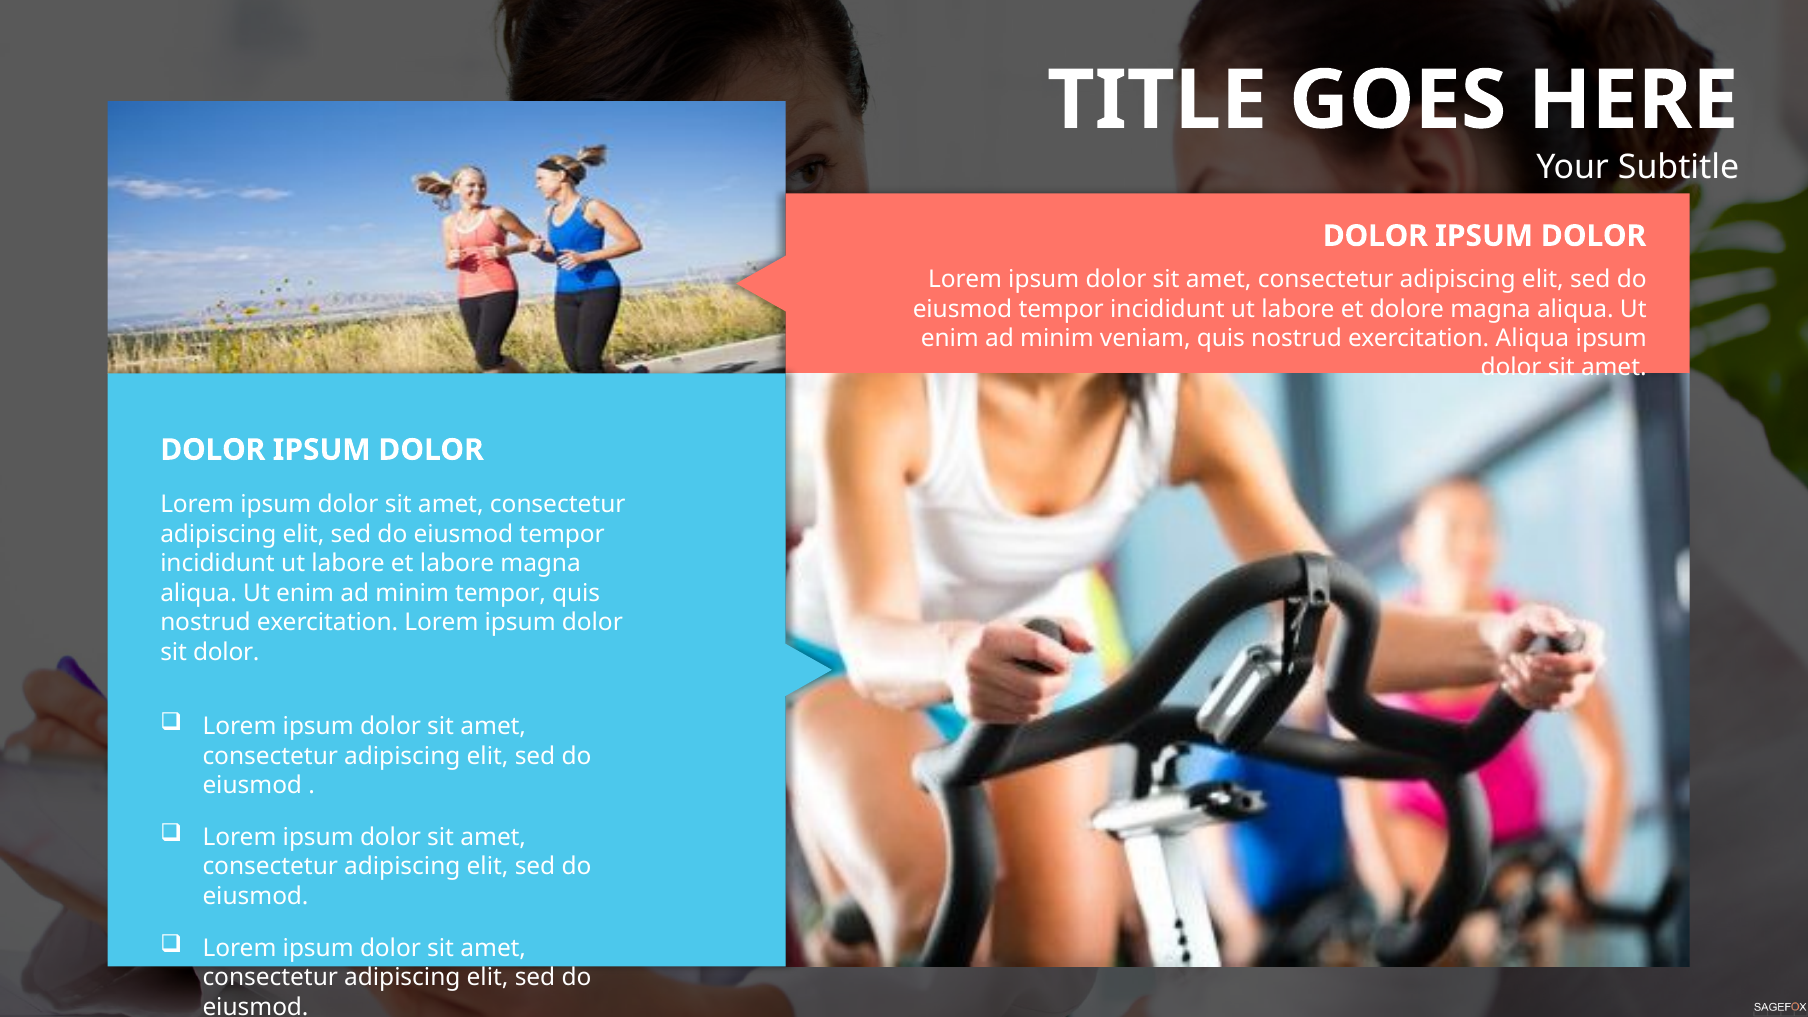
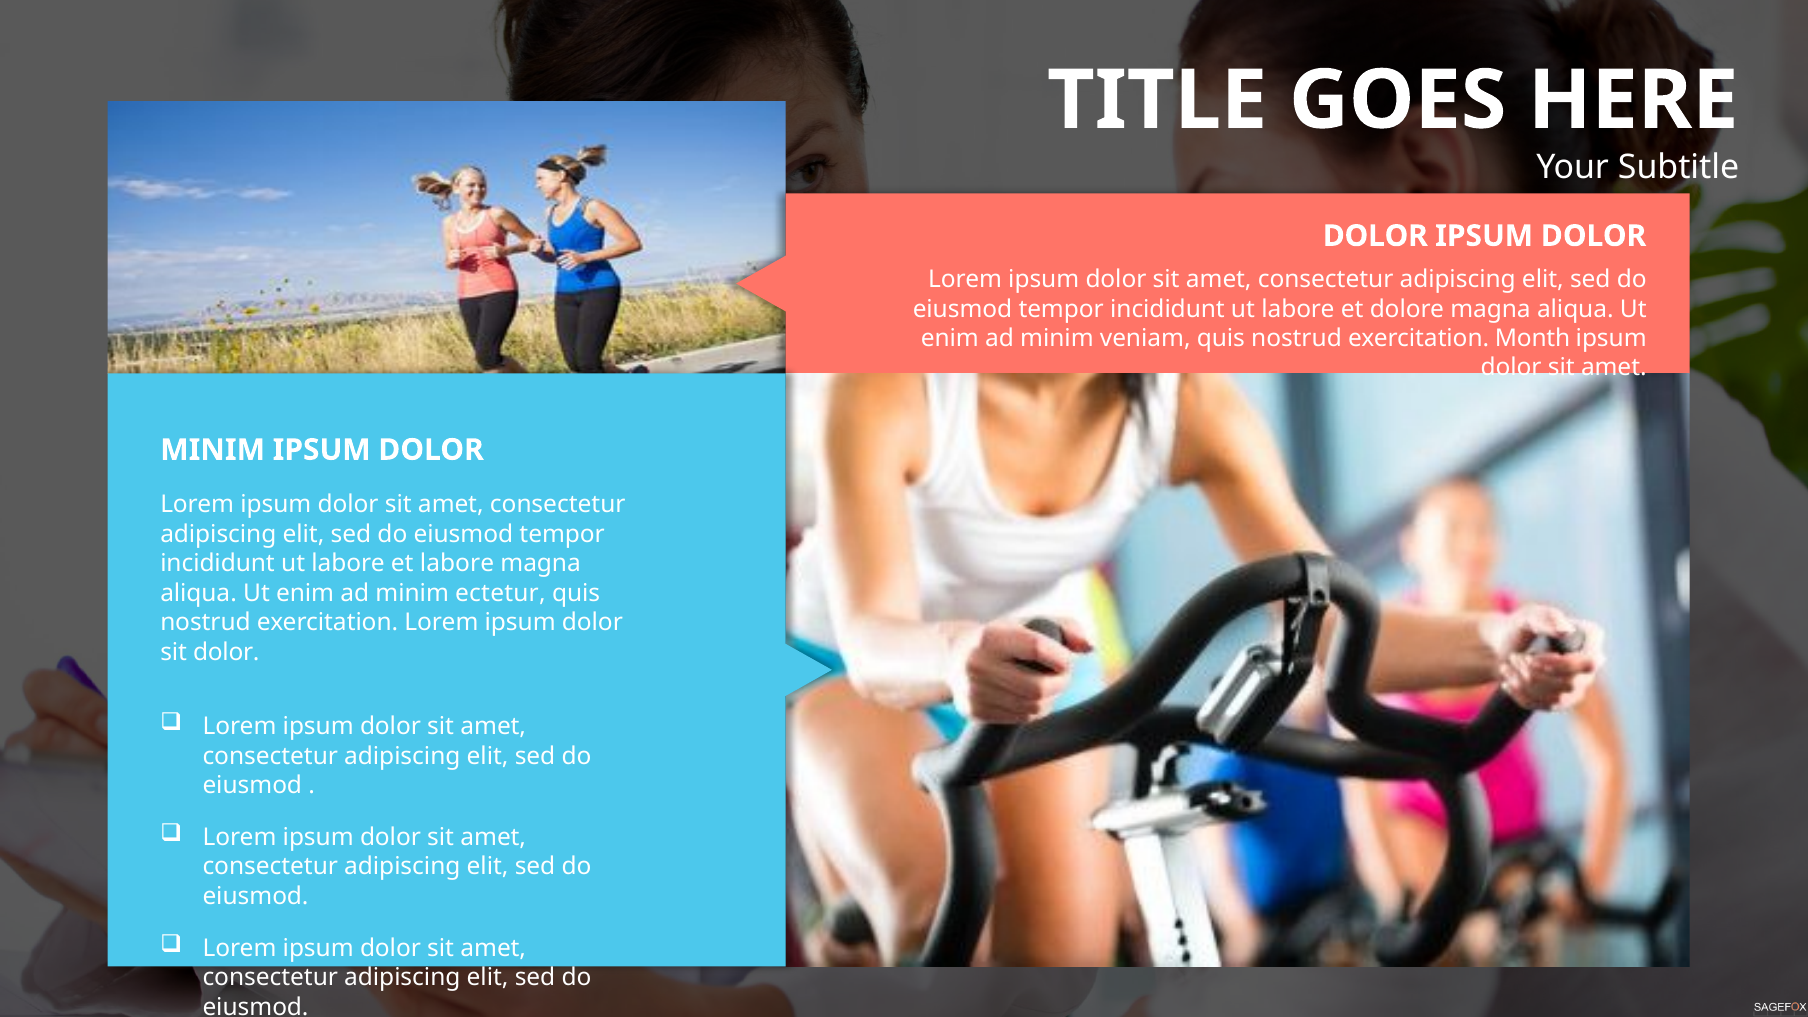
exercitation Aliqua: Aliqua -> Month
DOLOR at (213, 450): DOLOR -> MINIM
minim tempor: tempor -> ectetur
